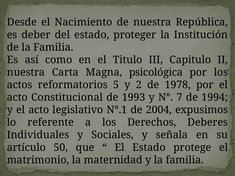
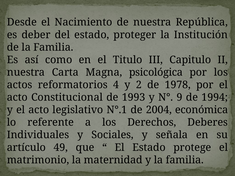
5: 5 -> 4
7: 7 -> 9
expusimos: expusimos -> económica
50: 50 -> 49
